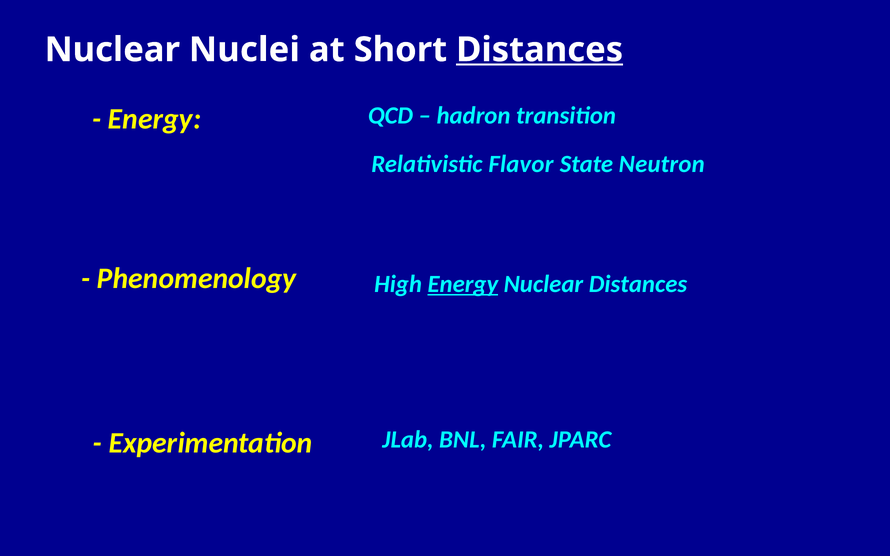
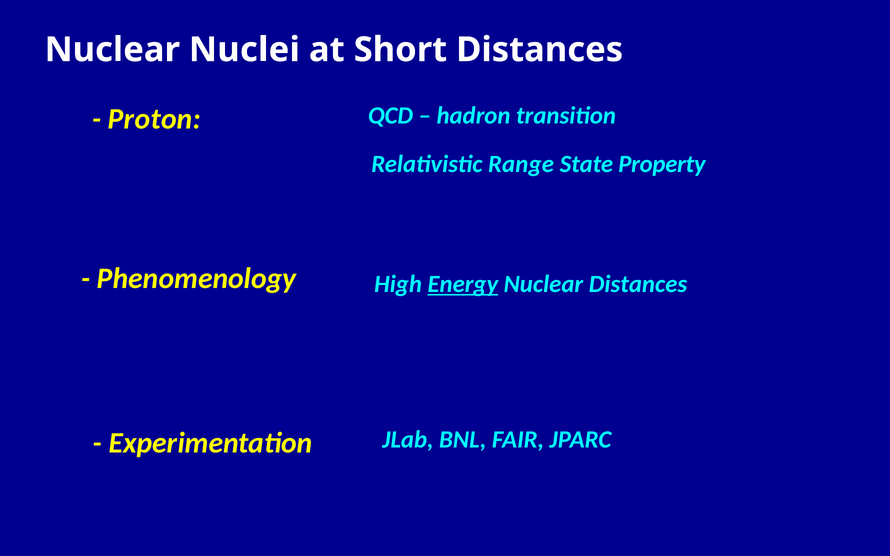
Distances at (540, 50) underline: present -> none
Energy at (155, 119): Energy -> Proton
Flavor: Flavor -> Range
Neutron: Neutron -> Property
